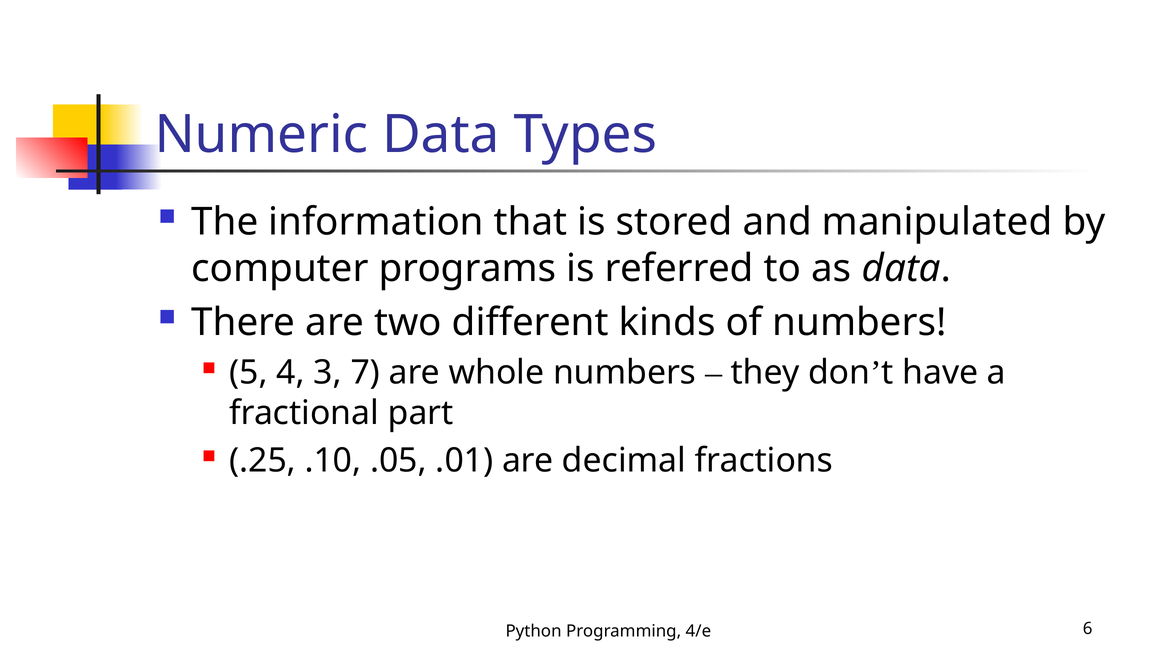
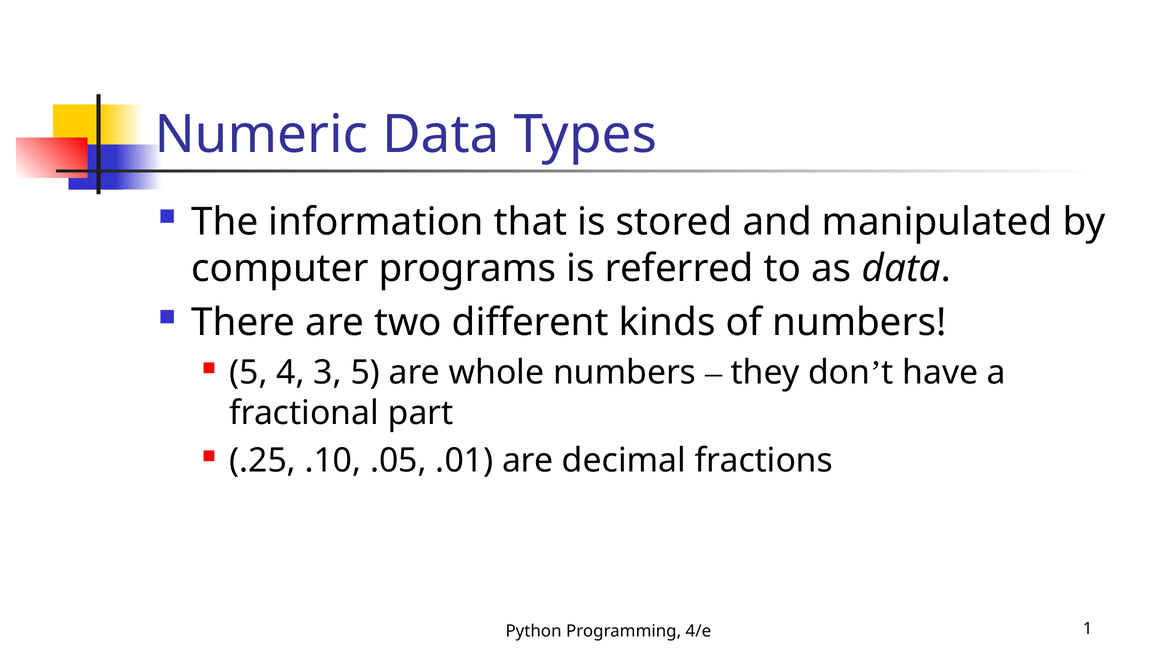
3 7: 7 -> 5
6: 6 -> 1
